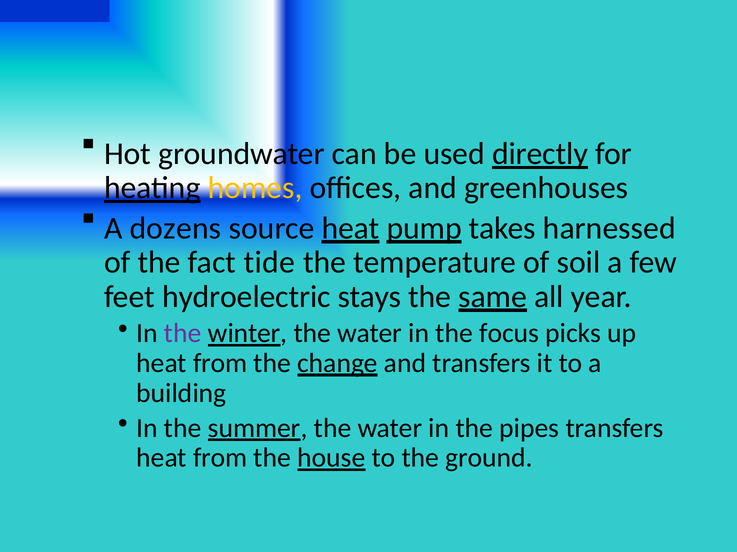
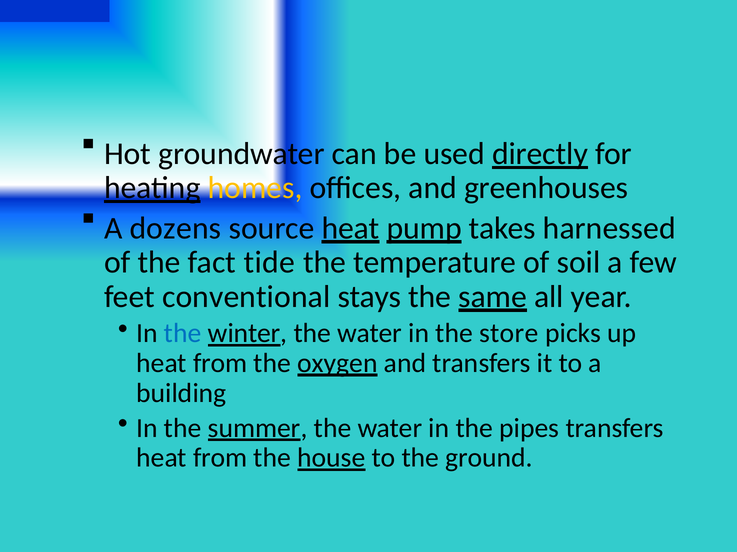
hydroelectric: hydroelectric -> conventional
the at (183, 334) colour: purple -> blue
focus: focus -> store
change: change -> oxygen
